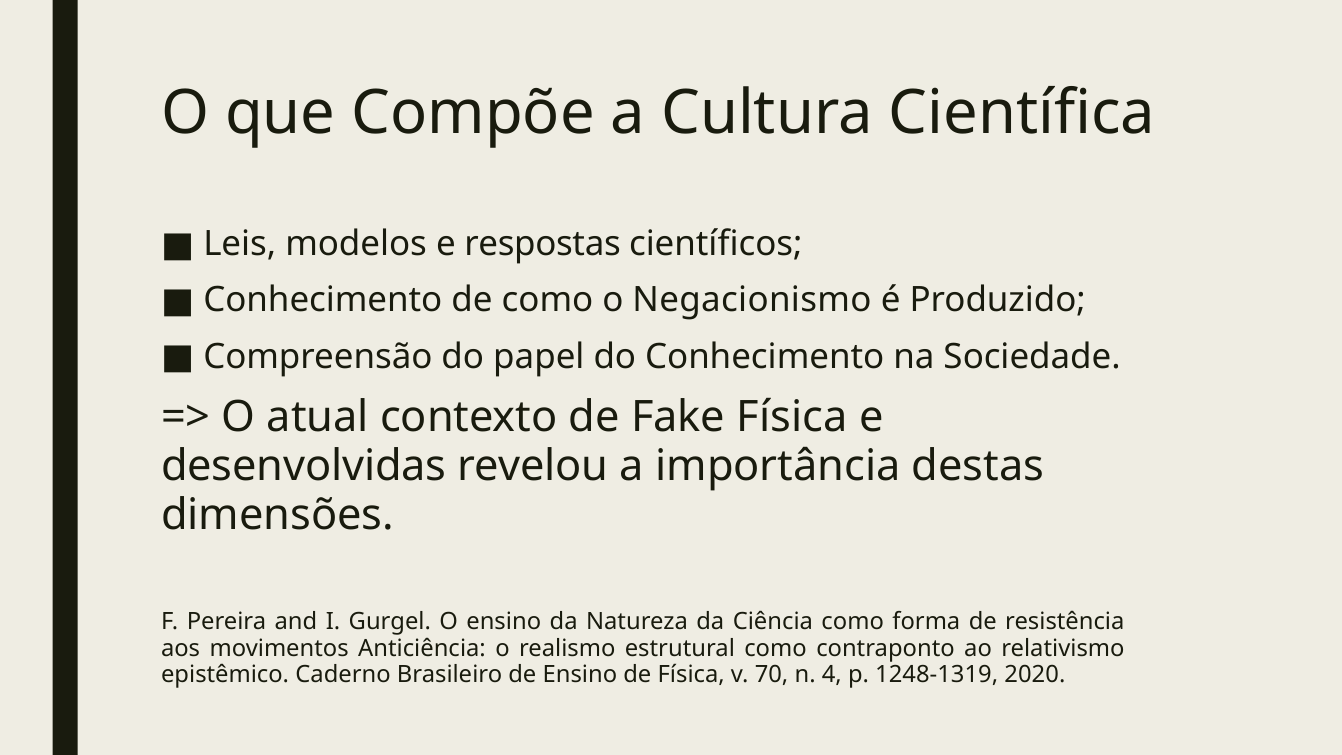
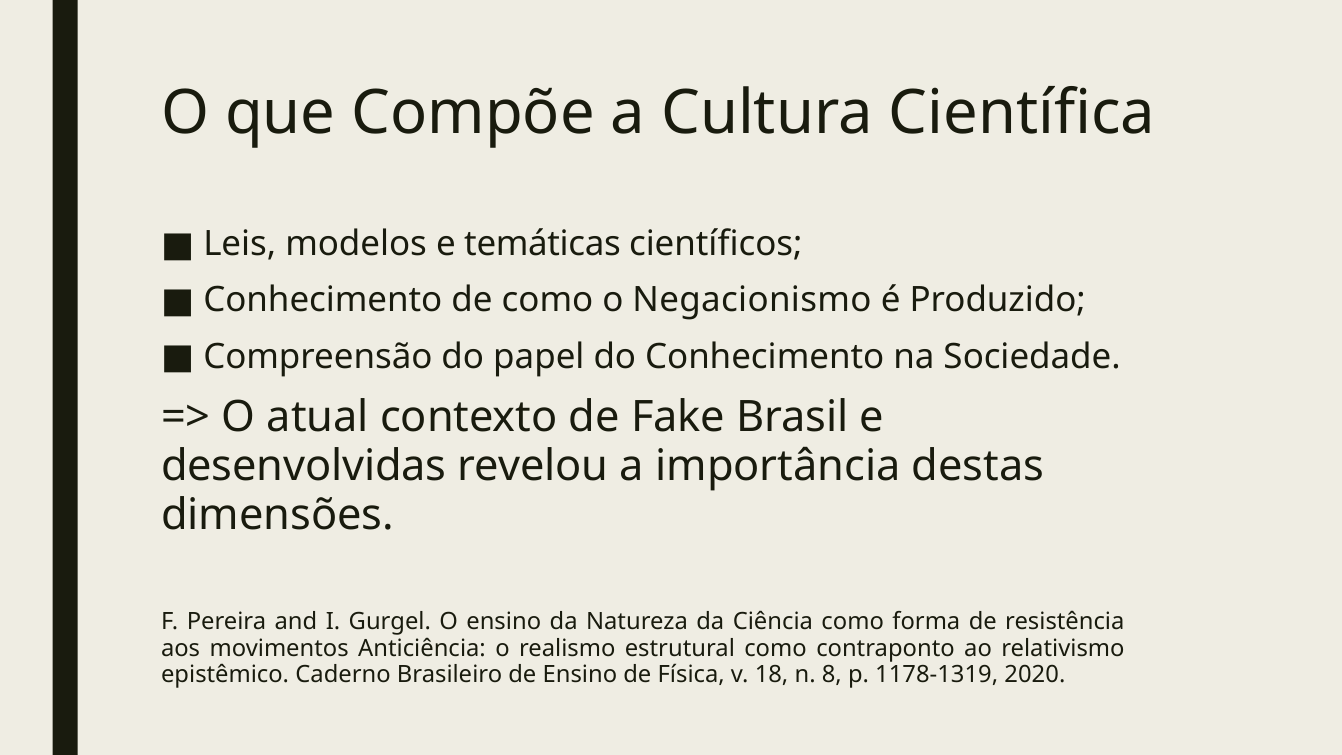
respostas: respostas -> temáticas
Fake Física: Física -> Brasil
70: 70 -> 18
4: 4 -> 8
1248-1319: 1248-1319 -> 1178-1319
